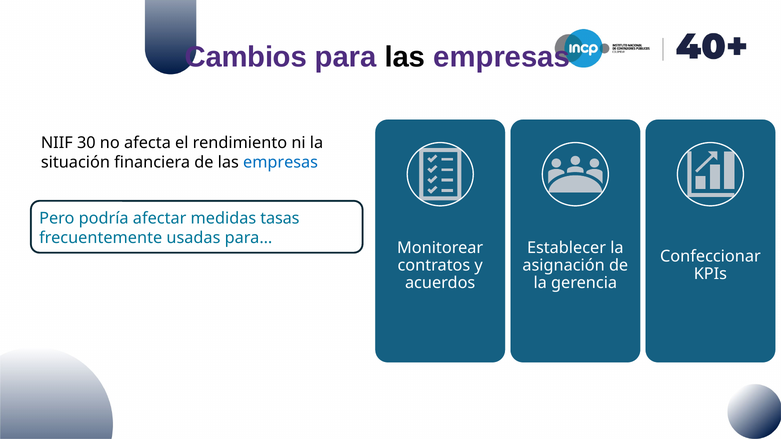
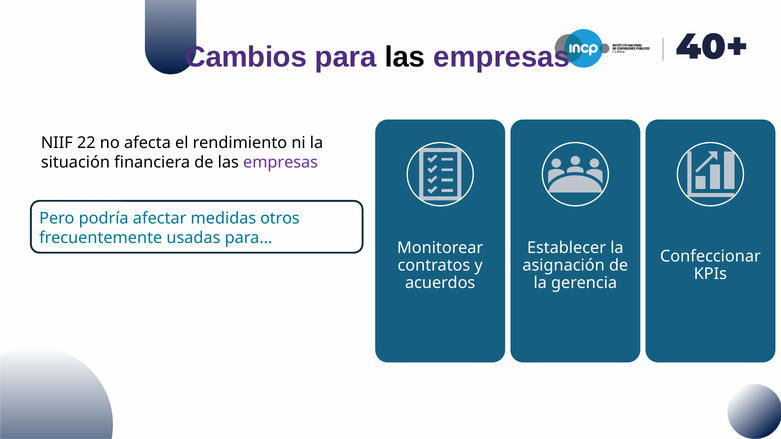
30: 30 -> 22
empresas at (281, 162) colour: blue -> purple
tasas: tasas -> otros
